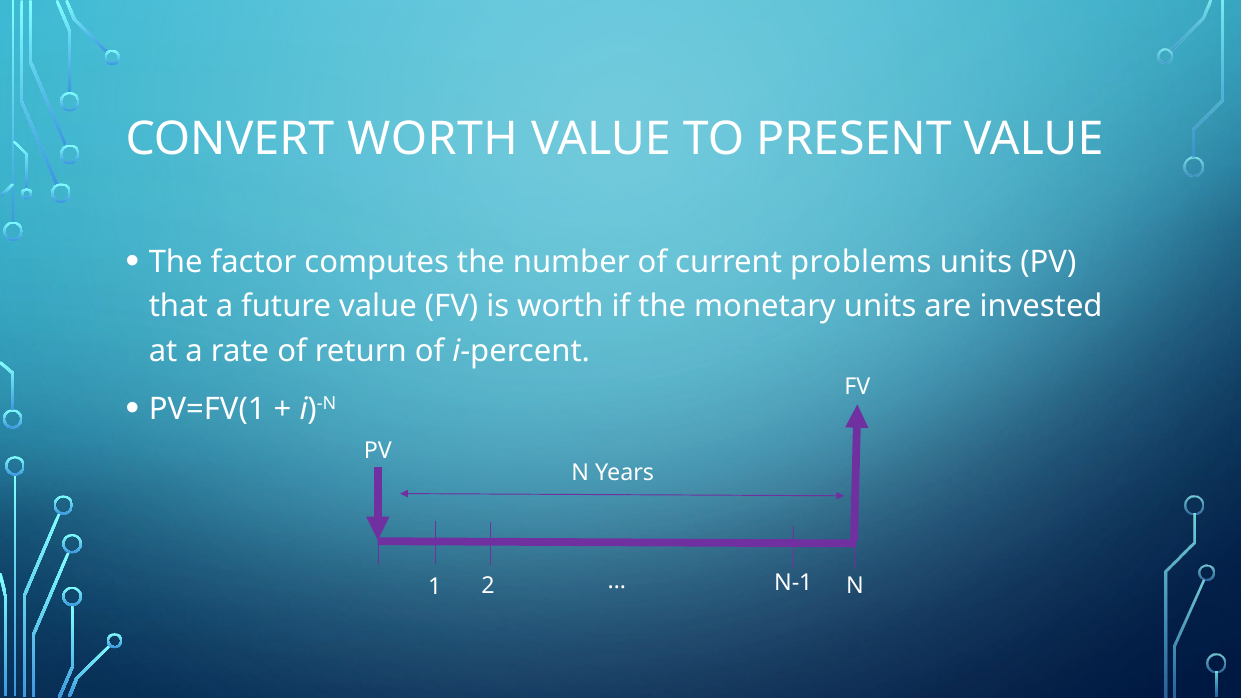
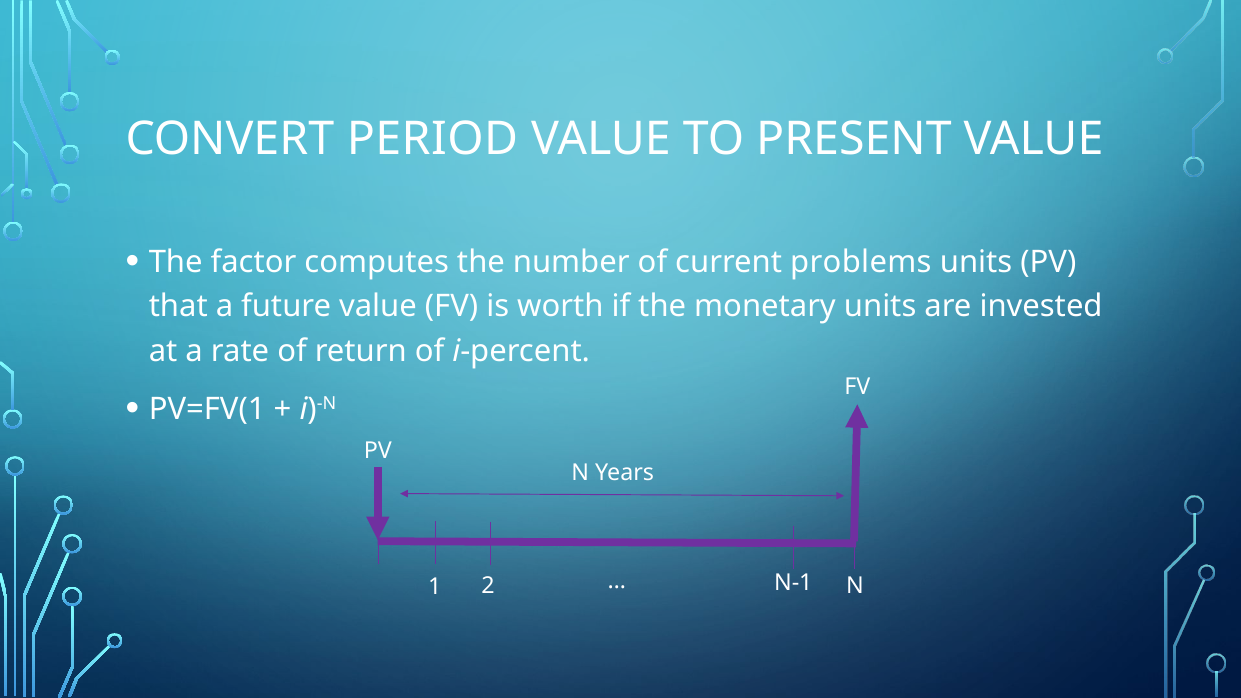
CONVERT WORTH: WORTH -> PERIOD
